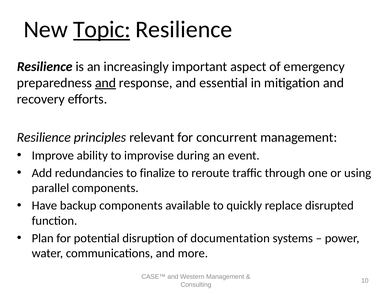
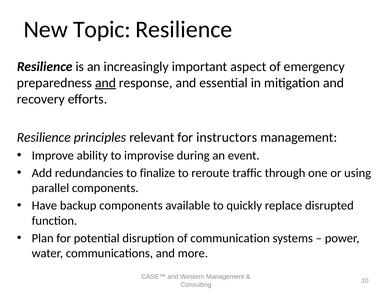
Topic underline: present -> none
concurrent: concurrent -> instructors
documentation: documentation -> communication
